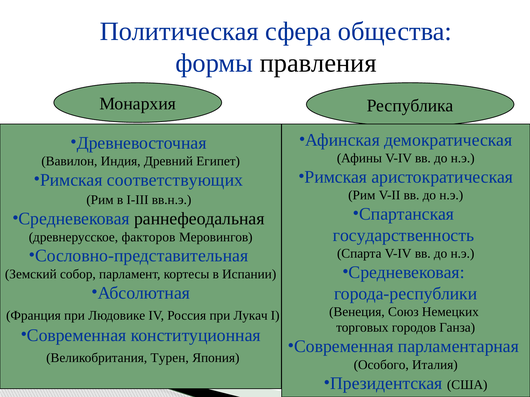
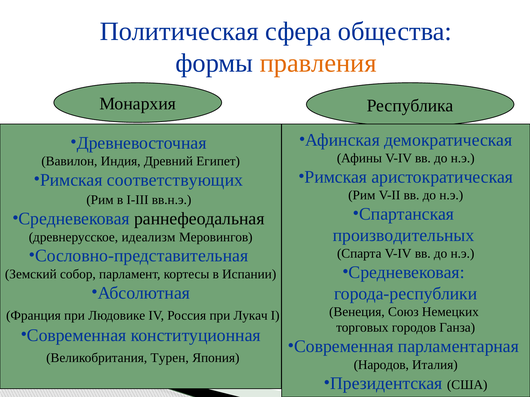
правления colour: black -> orange
государственность: государственность -> производительных
факторов: факторов -> идеализм
Особого: Особого -> Народов
